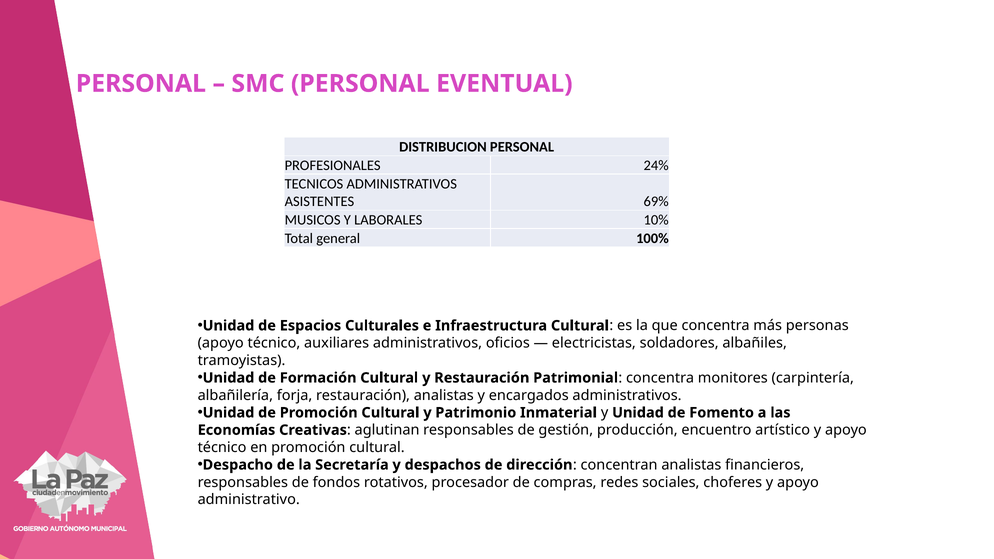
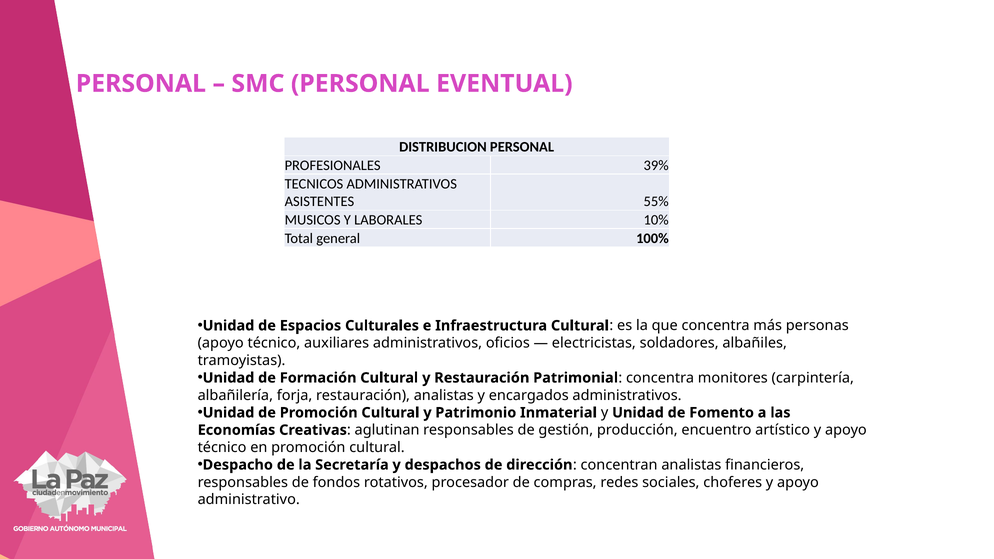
24%: 24% -> 39%
69%: 69% -> 55%
